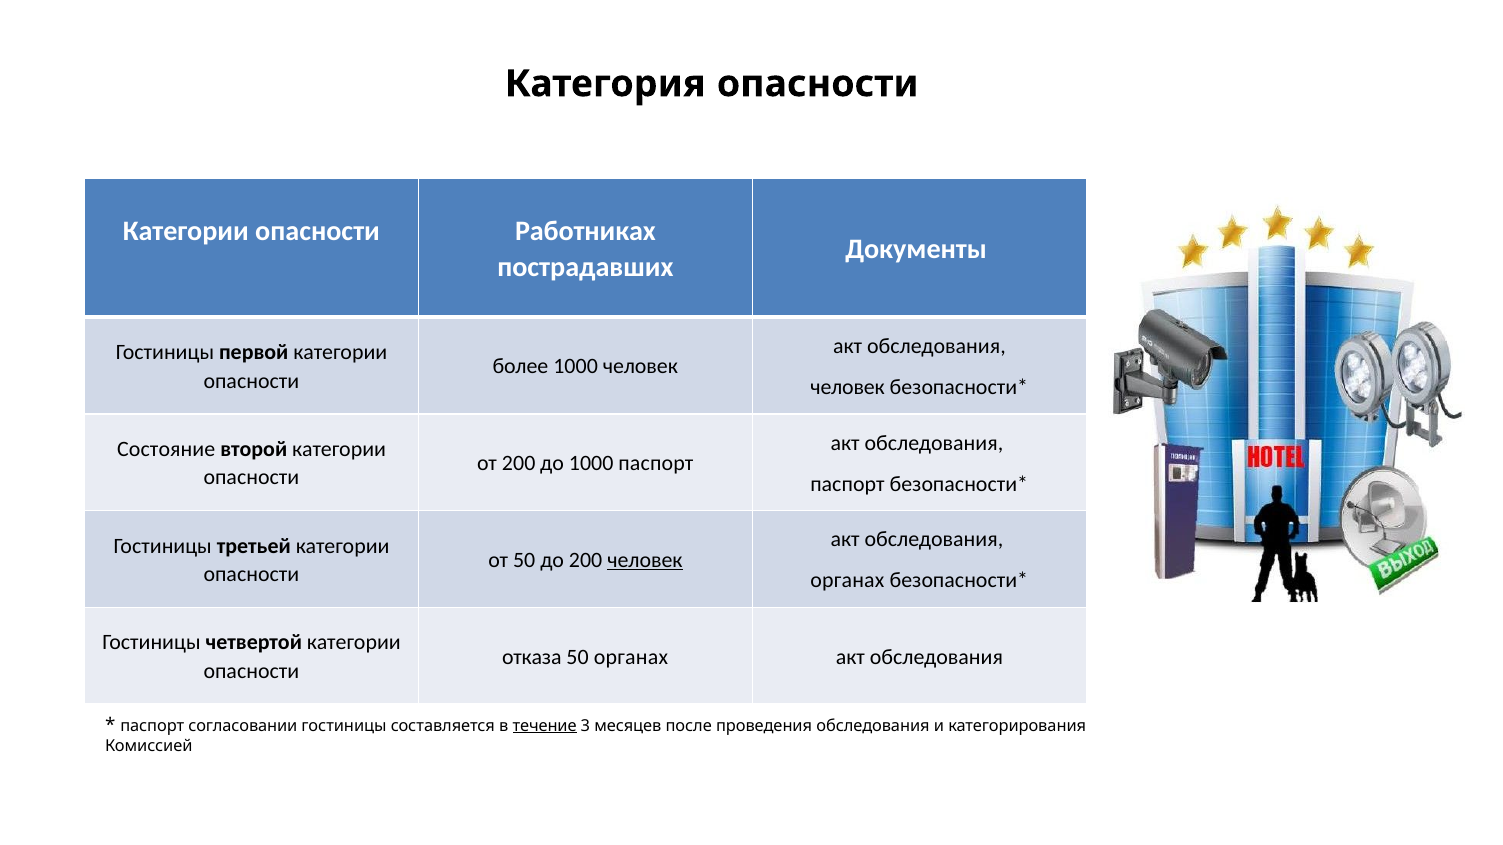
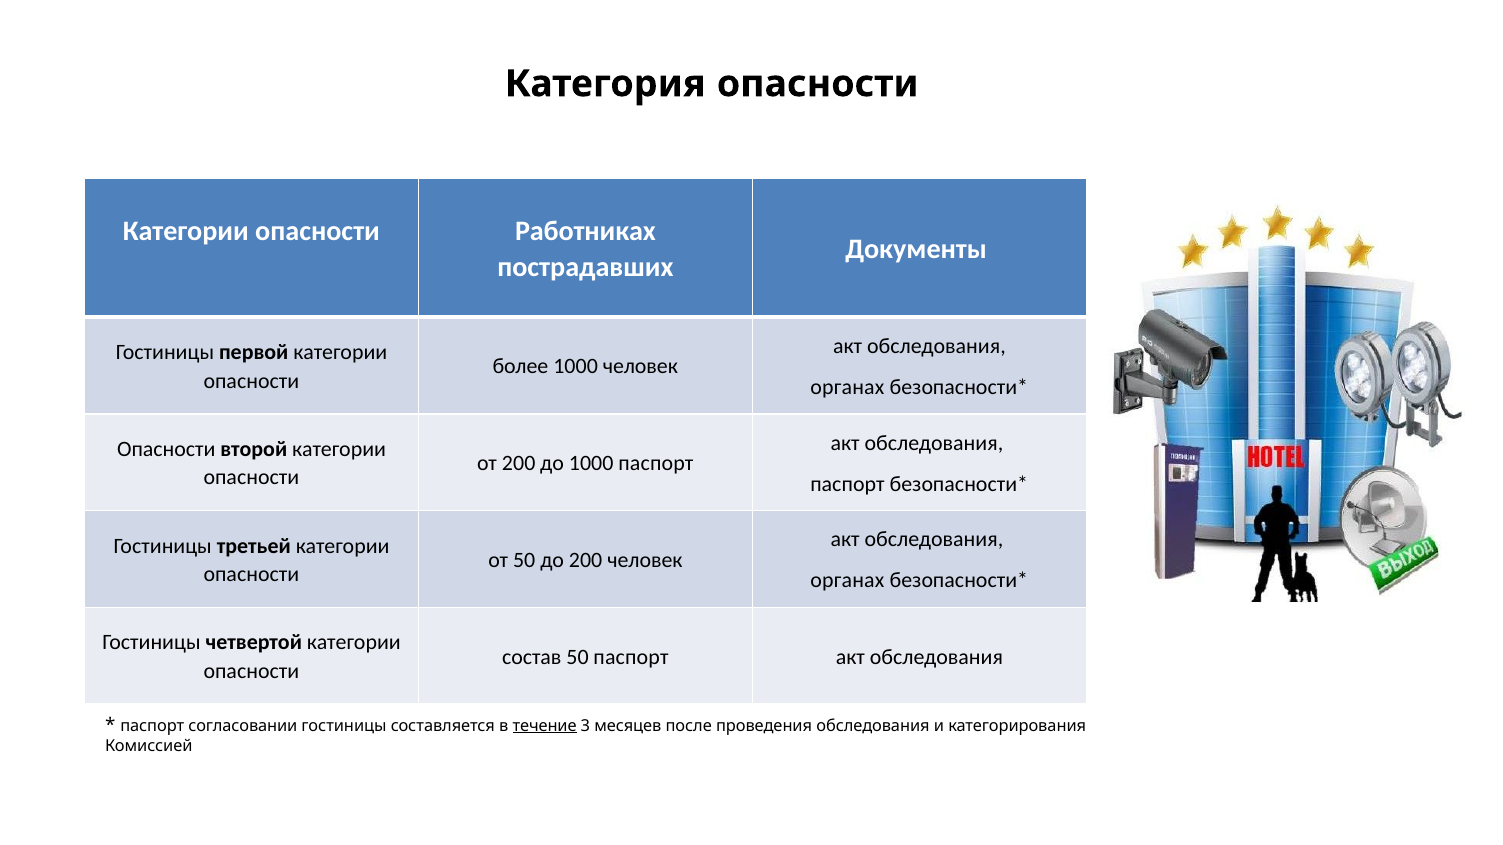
человек at (848, 387): человек -> органах
Состояние at (166, 449): Состояние -> Опасности
человек at (645, 560) underline: present -> none
отказа: отказа -> состав
50 органах: органах -> паспорт
